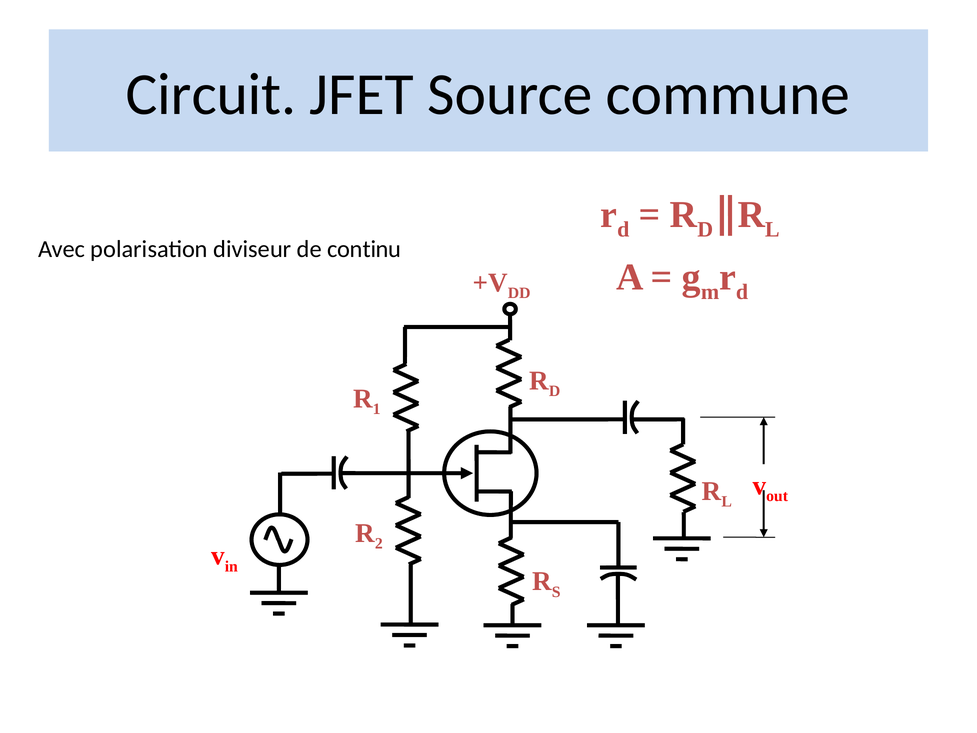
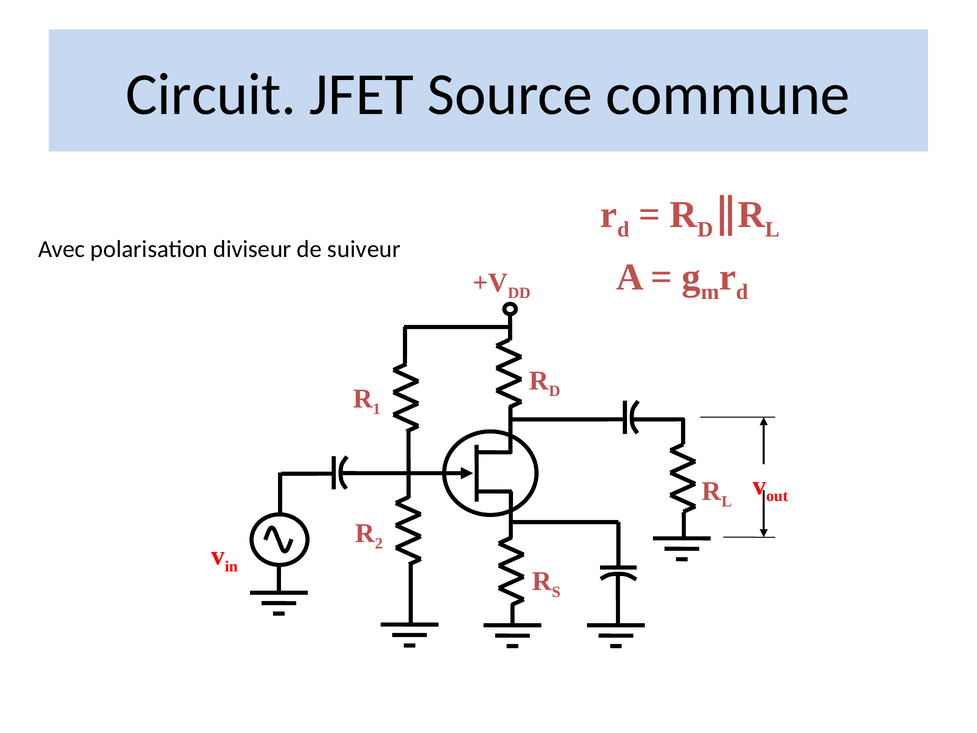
continu: continu -> suiveur
